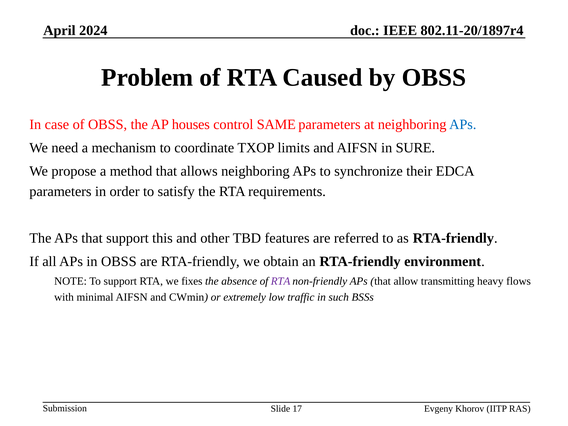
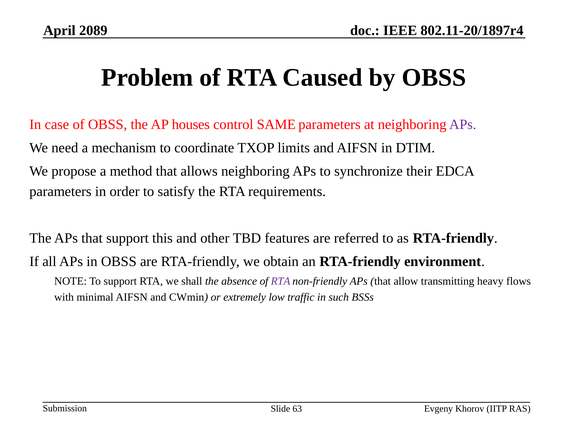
2024: 2024 -> 2089
APs at (463, 125) colour: blue -> purple
SURE: SURE -> DTIM
fixes: fixes -> shall
17: 17 -> 63
